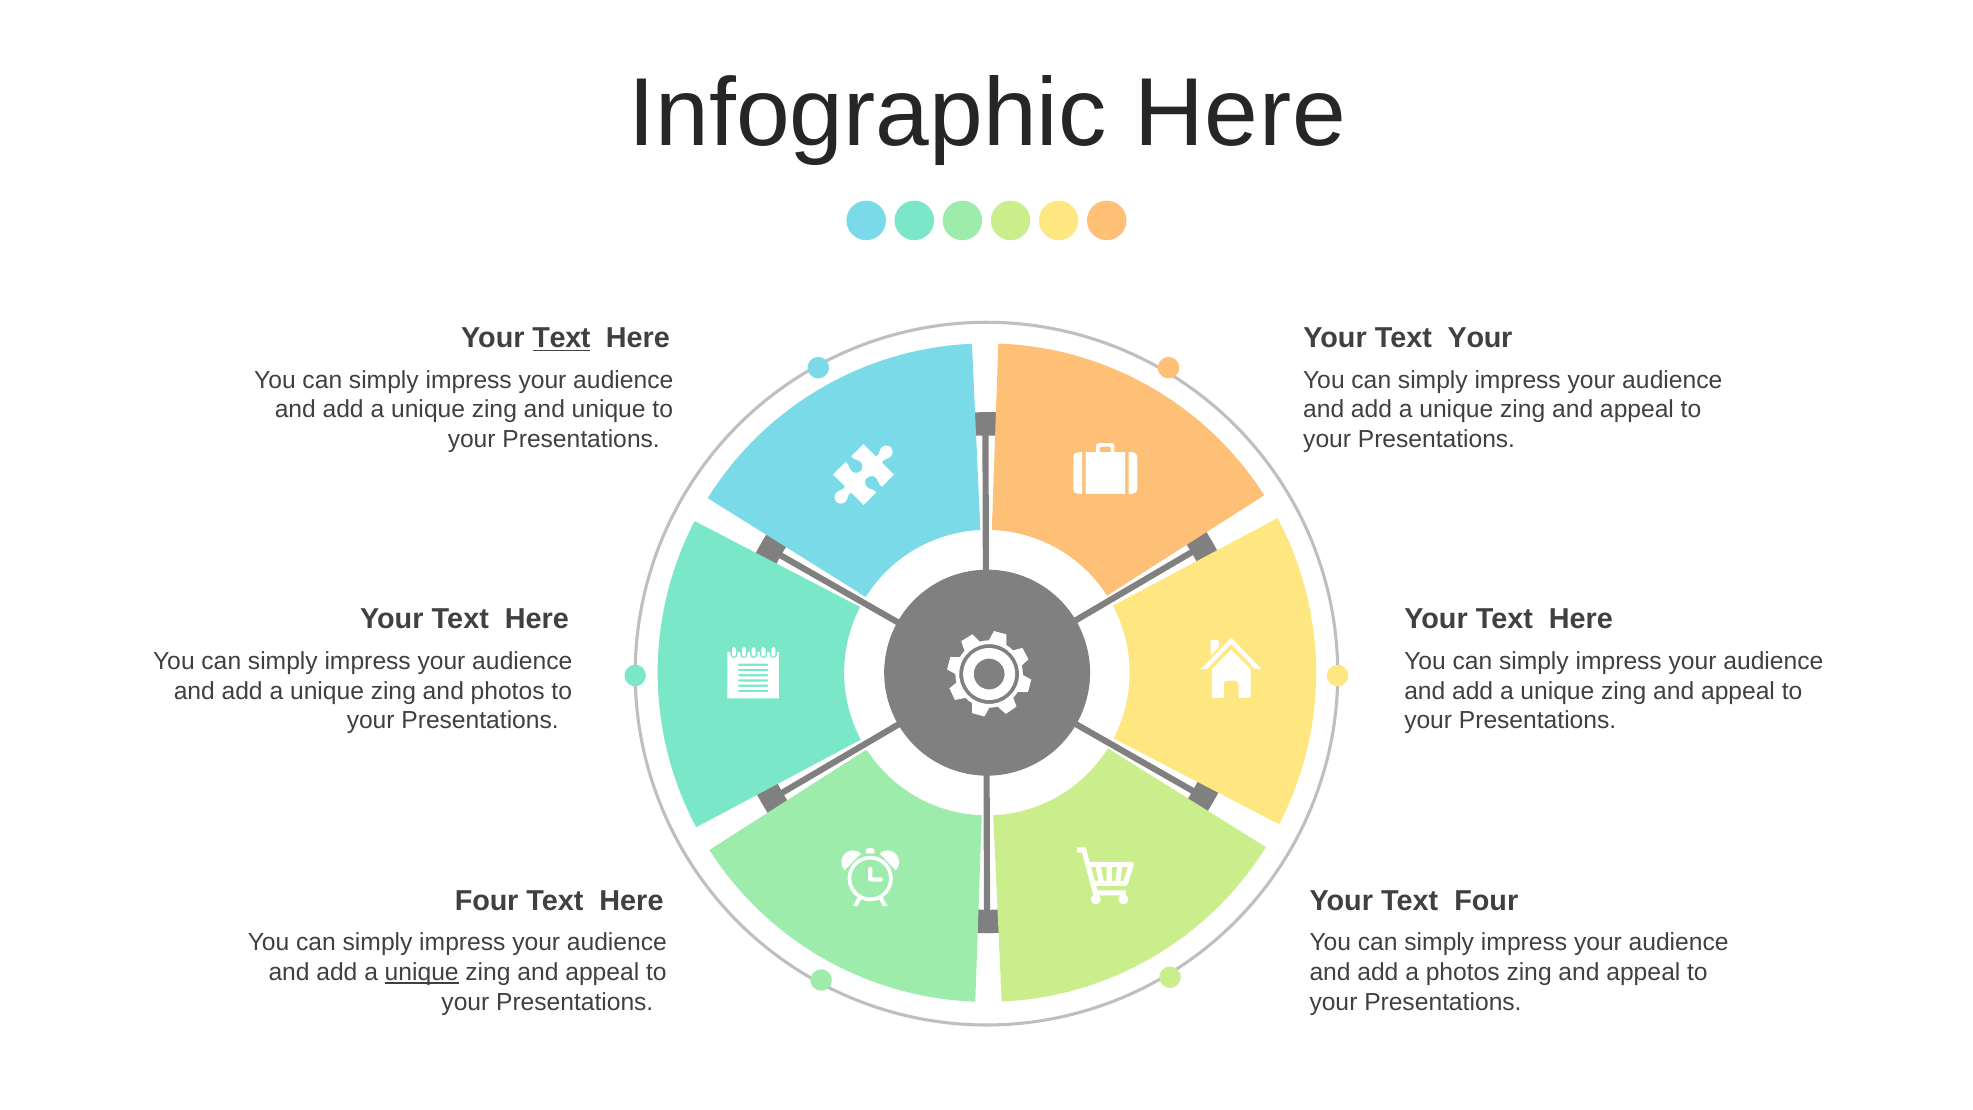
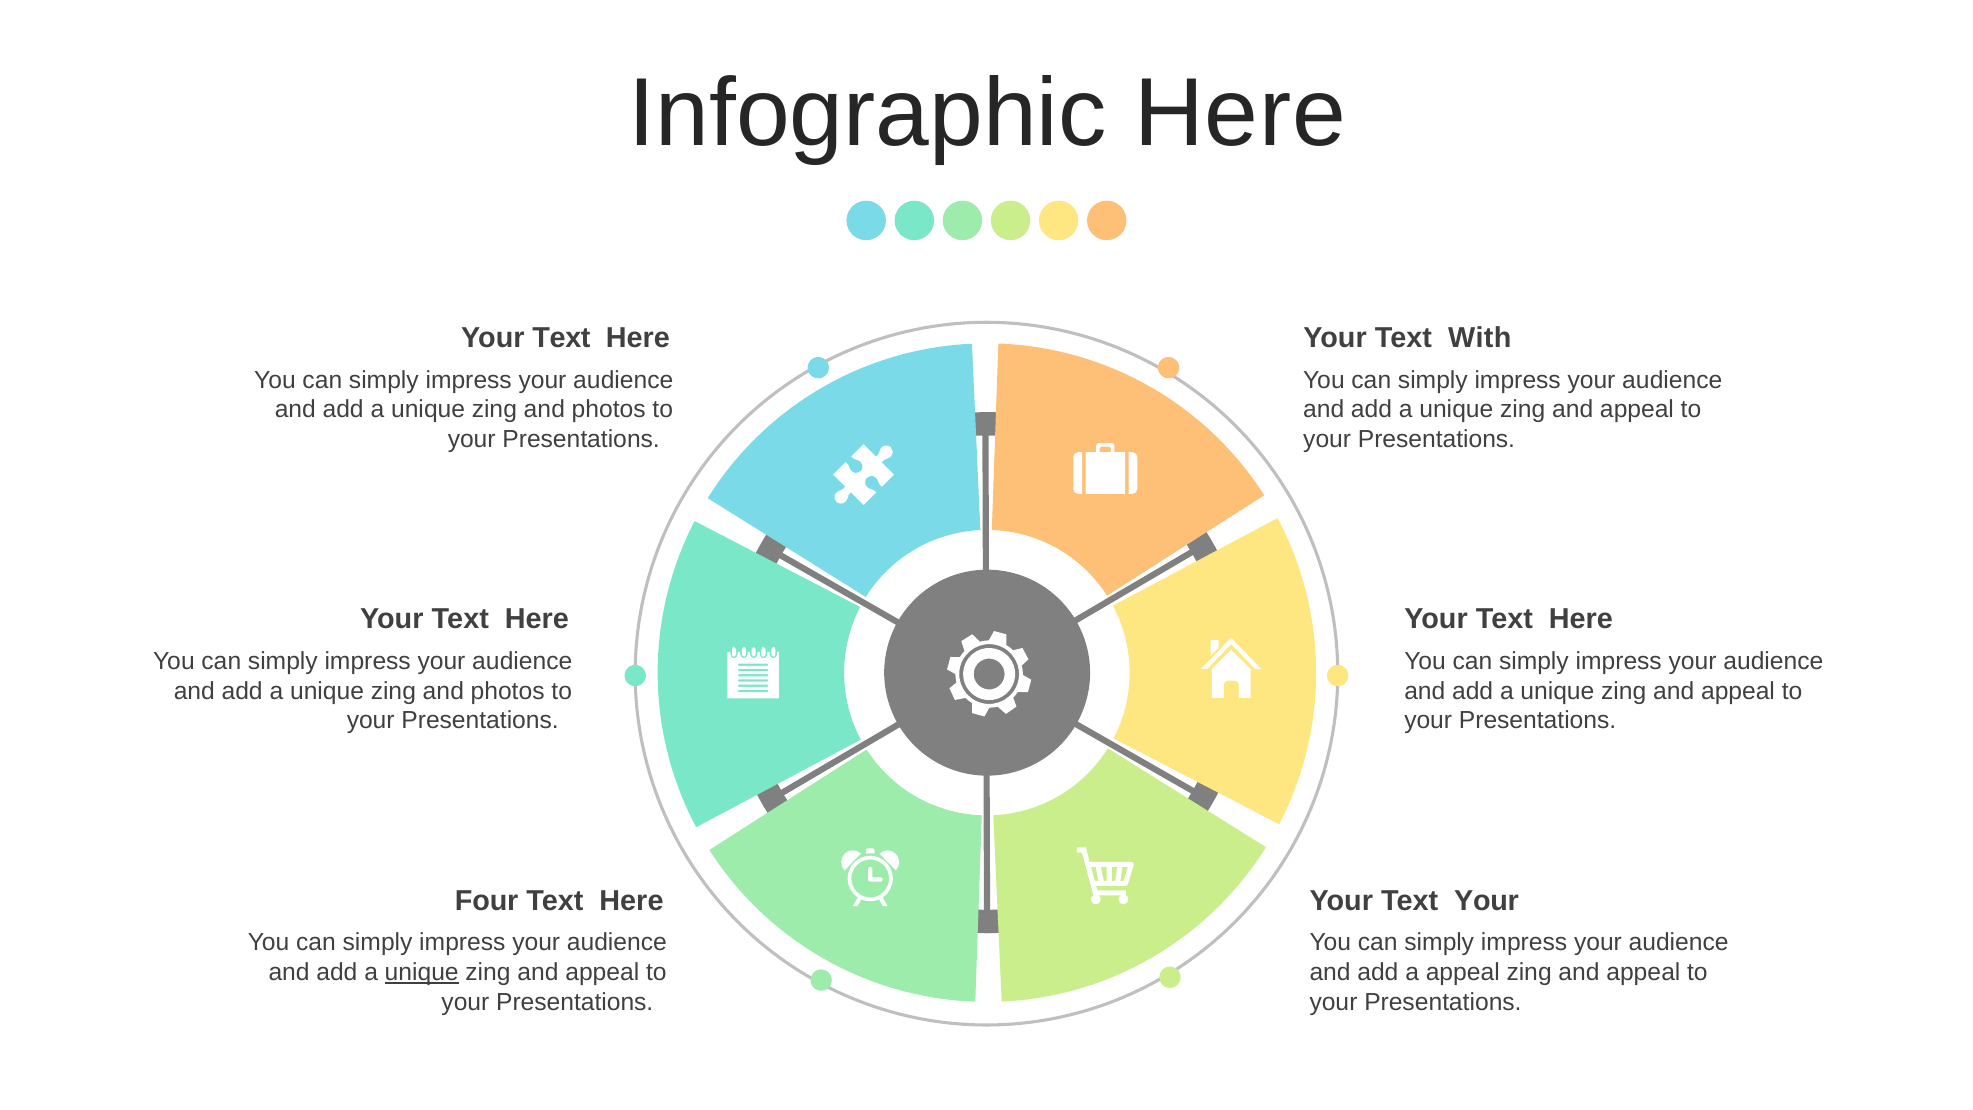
Text at (561, 338) underline: present -> none
Text Your: Your -> With
unique at (609, 410): unique -> photos
Text Four: Four -> Your
a photos: photos -> appeal
